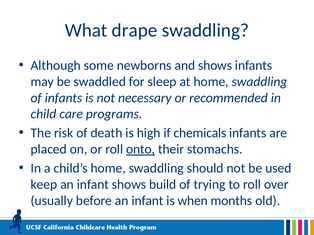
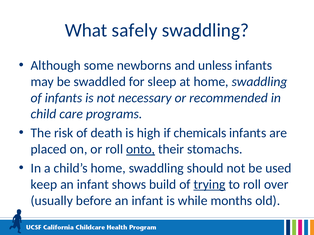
drape: drape -> safely
and shows: shows -> unless
trying underline: none -> present
when: when -> while
